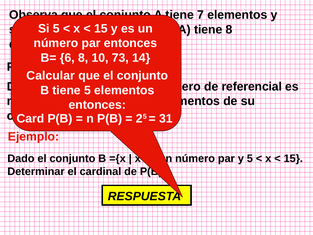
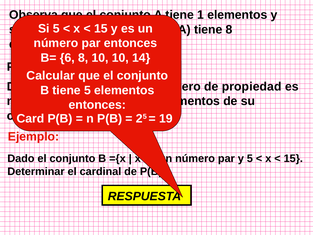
7: 7 -> 1
10 73: 73 -> 10
de referencial: referencial -> propiedad
31: 31 -> 19
